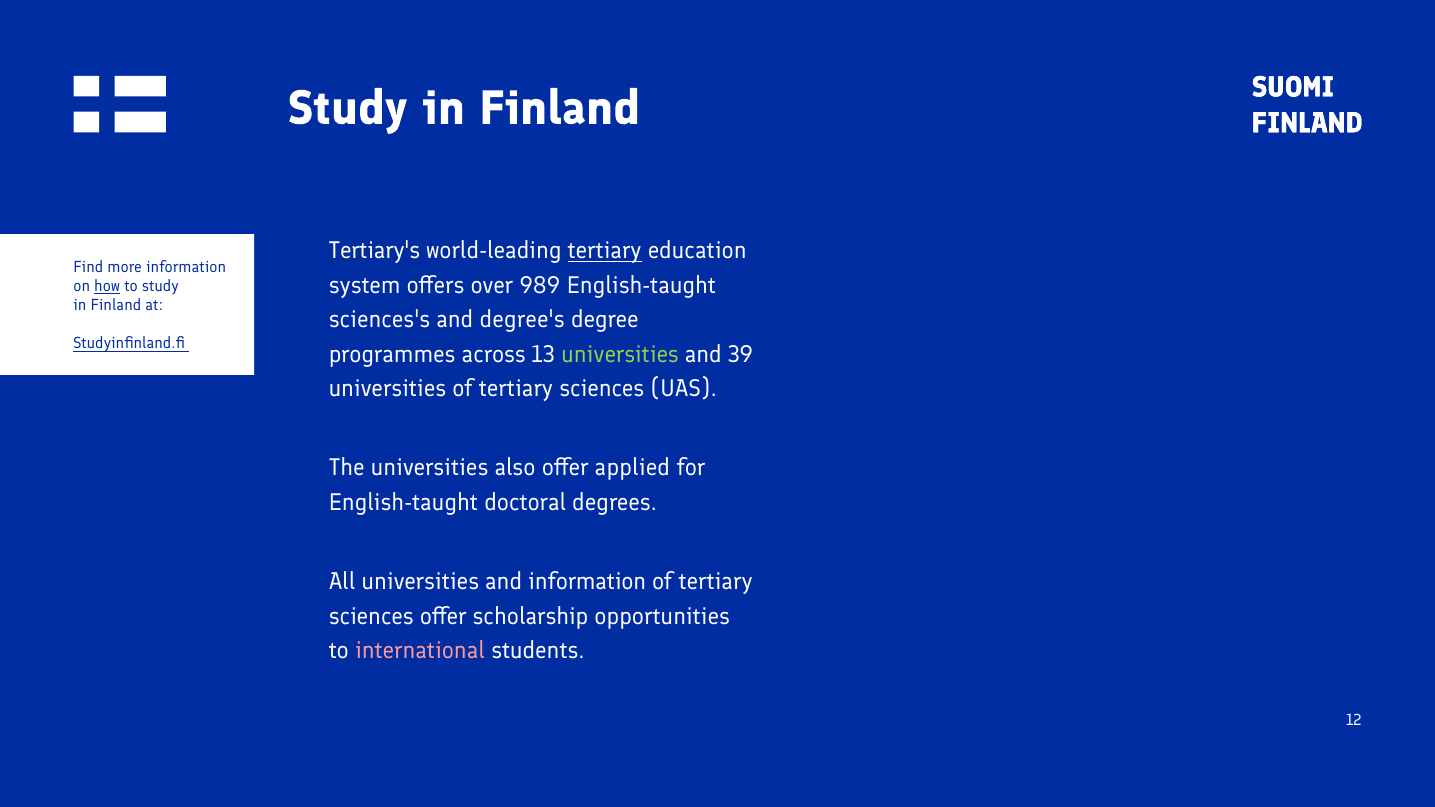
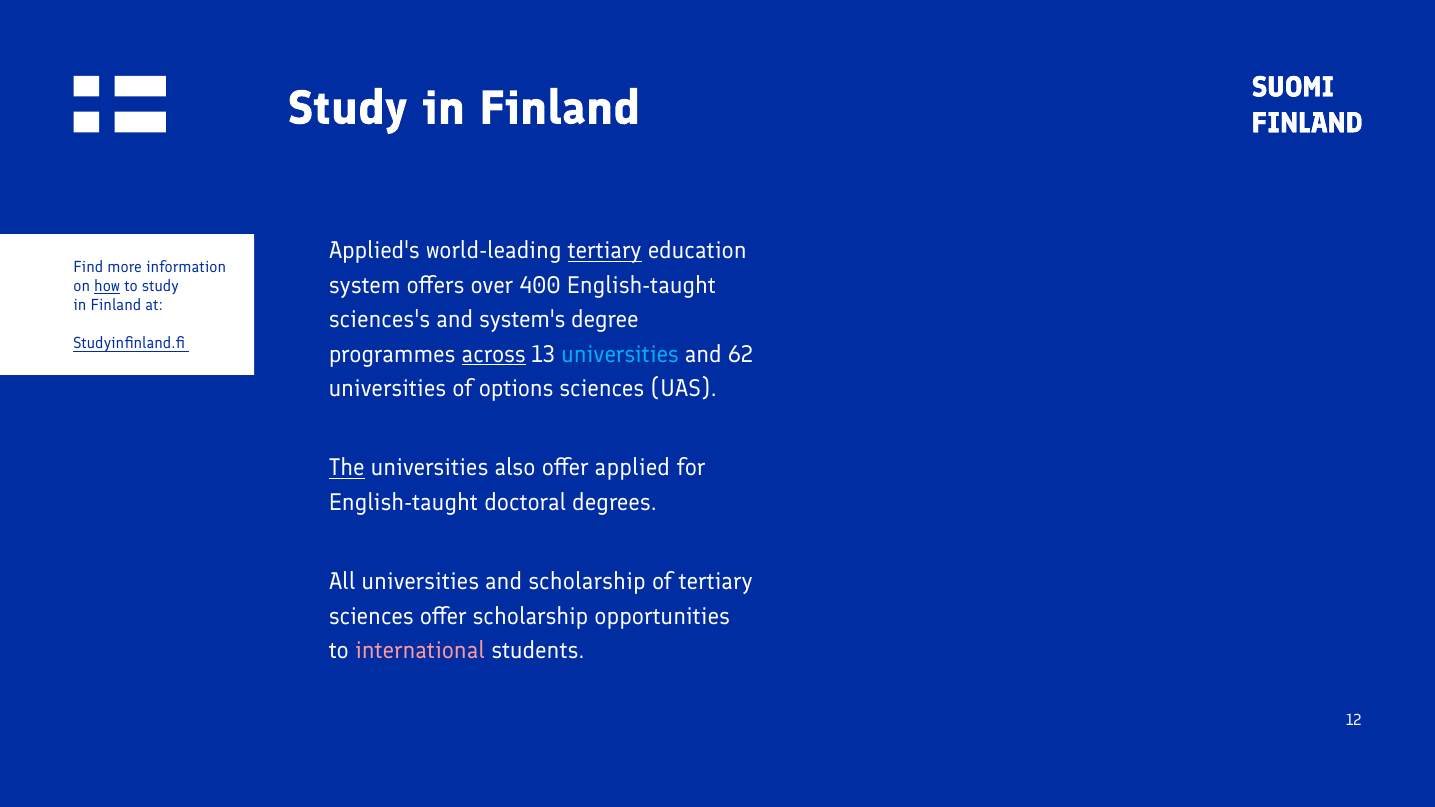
Tertiary's: Tertiary's -> Applied's
989: 989 -> 400
degree's: degree's -> system's
across underline: none -> present
universities at (620, 354) colour: light green -> light blue
39: 39 -> 62
universities of tertiary: tertiary -> options
The underline: none -> present
and information: information -> scholarship
